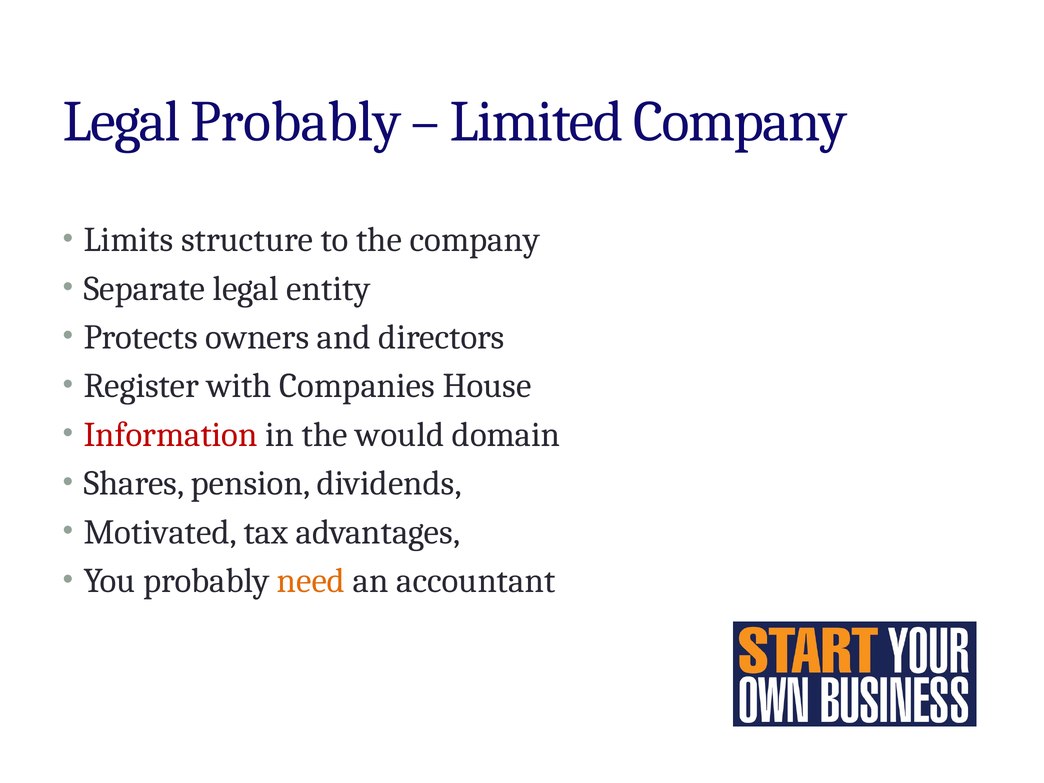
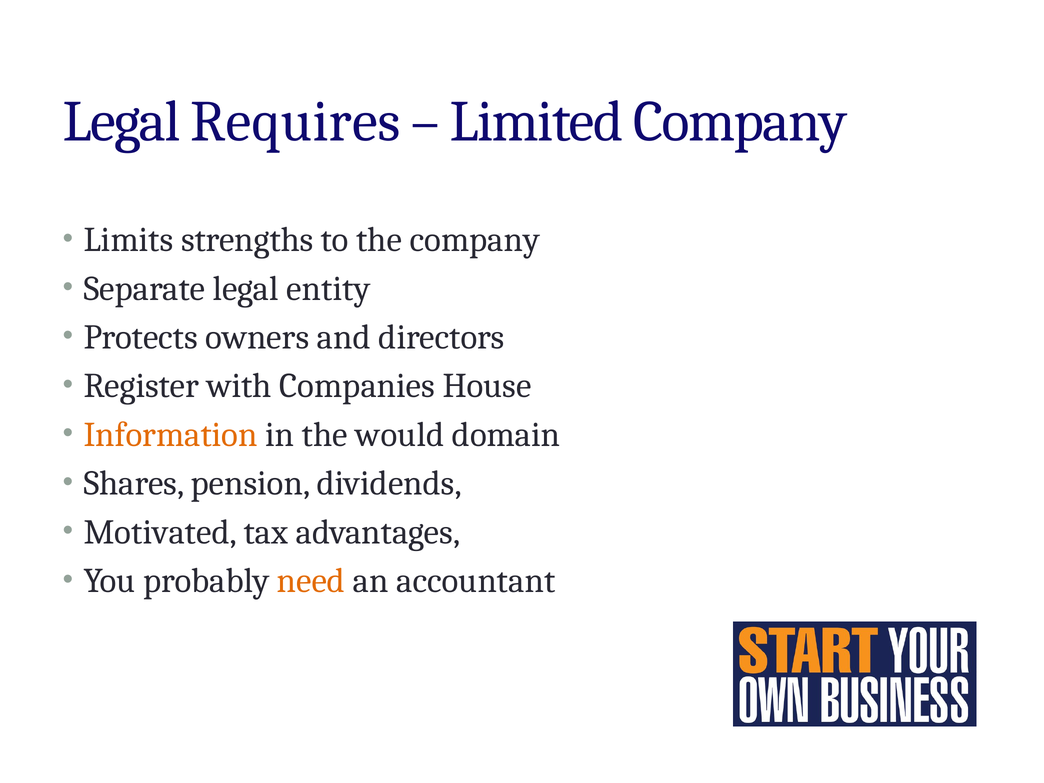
Legal Probably: Probably -> Requires
structure: structure -> strengths
Information colour: red -> orange
